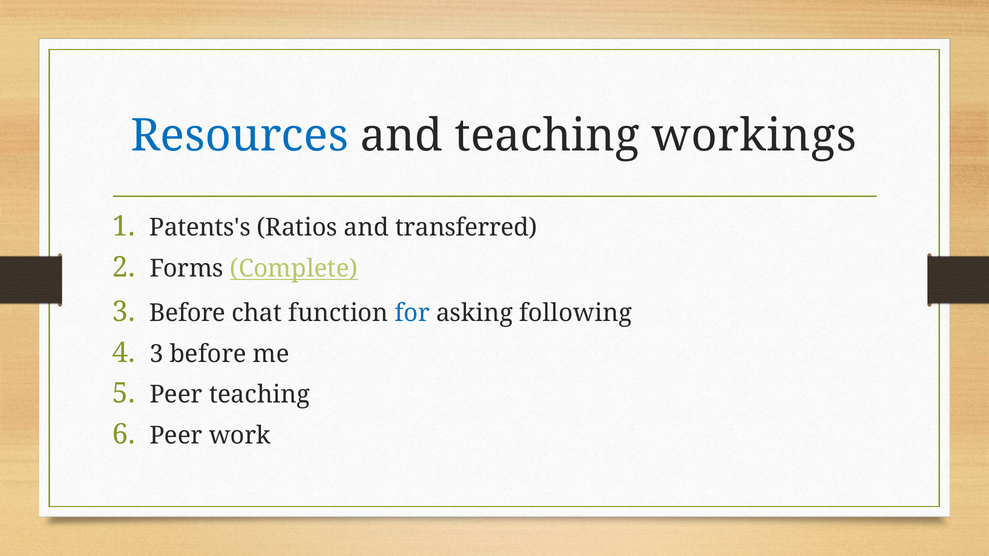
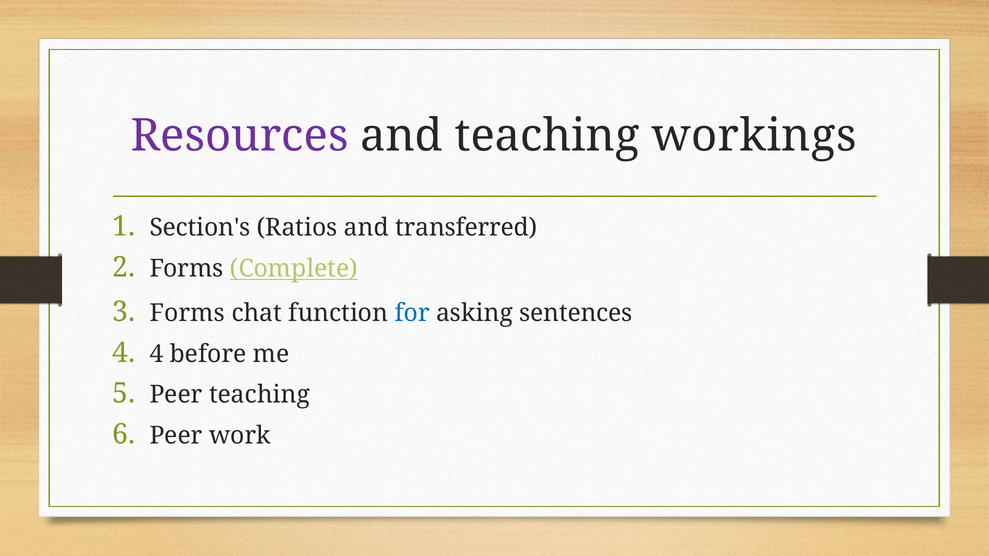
Resources colour: blue -> purple
Patents's: Patents's -> Section's
Before at (187, 313): Before -> Forms
following: following -> sentences
3 at (156, 354): 3 -> 4
